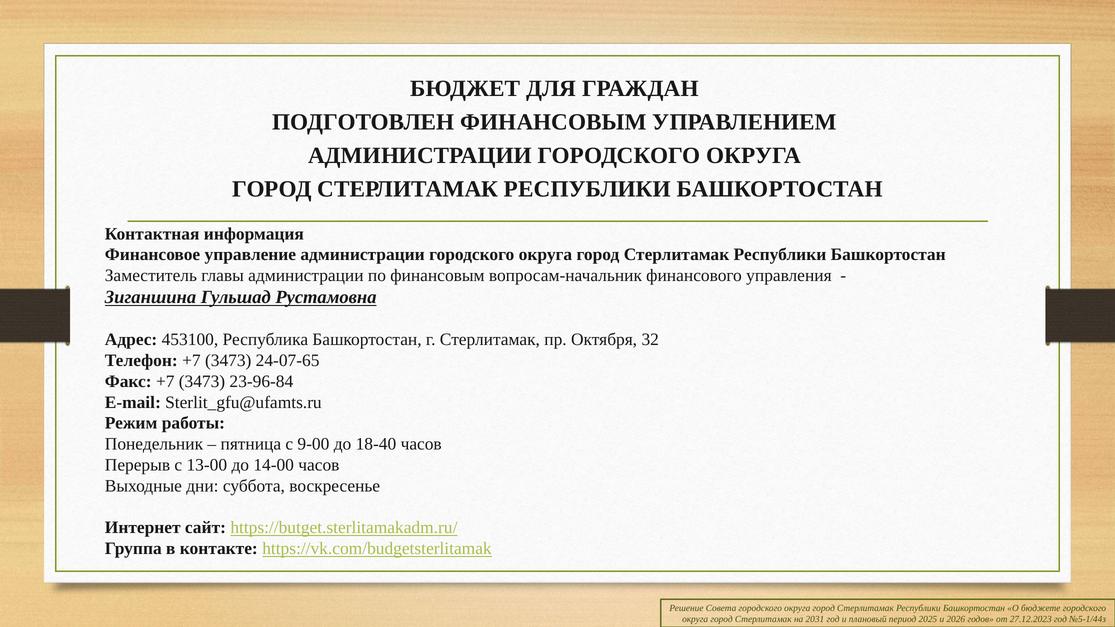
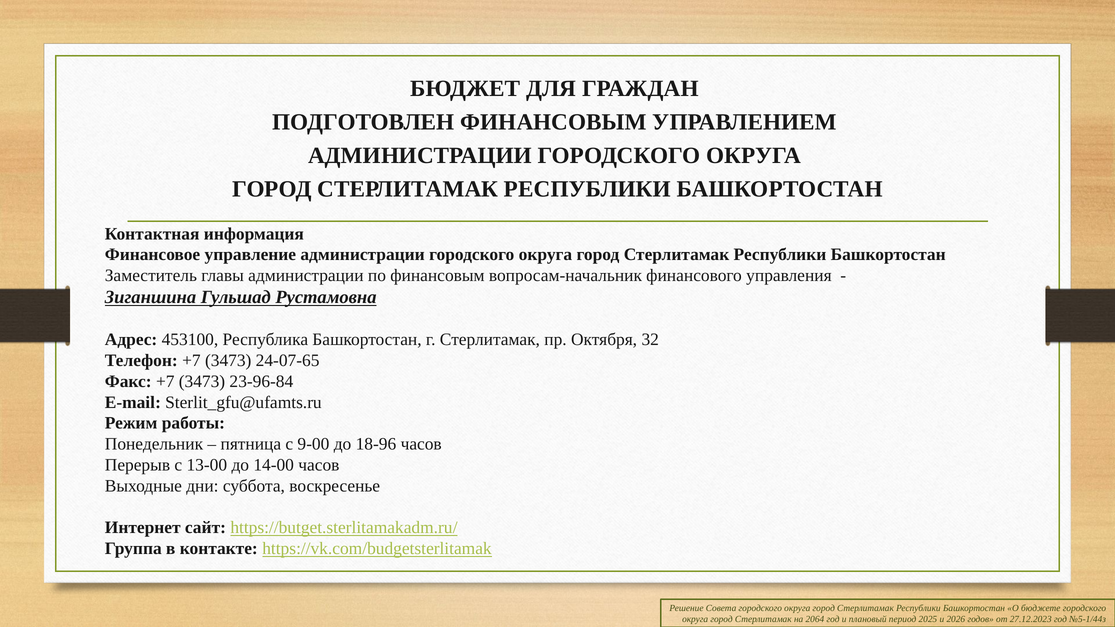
18-40: 18-40 -> 18-96
2031: 2031 -> 2064
